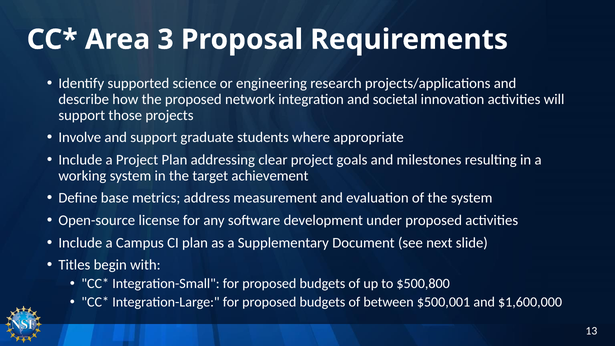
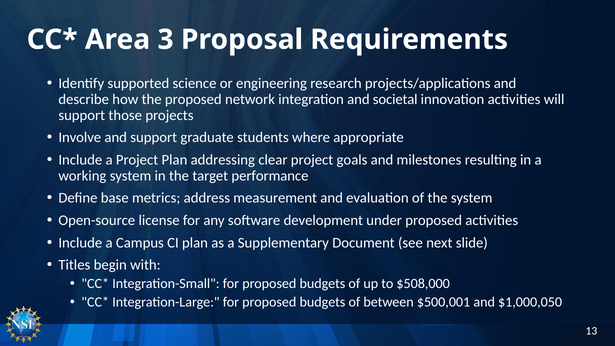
achievement: achievement -> performance
$500,800: $500,800 -> $508,000
$1,600,000: $1,600,000 -> $1,000,050
